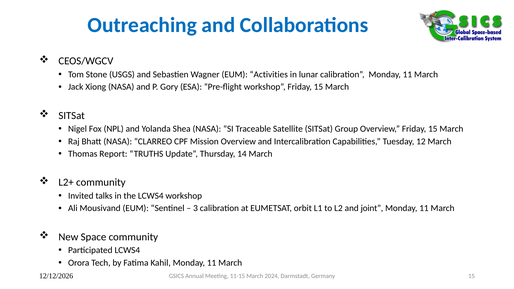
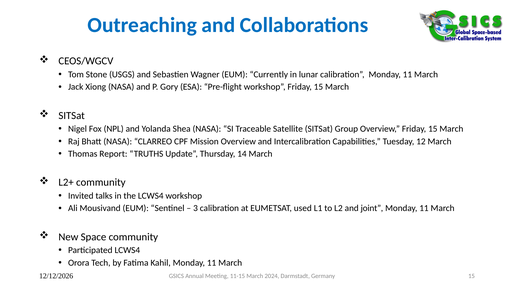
Activities: Activities -> Currently
orbit: orbit -> used
